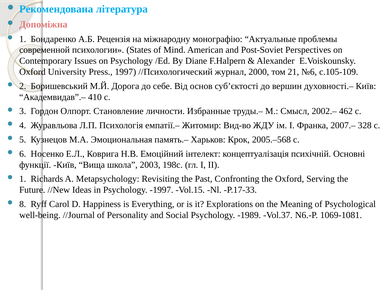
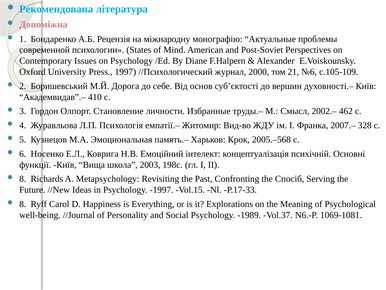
1 at (23, 179): 1 -> 8
the Oxford: Oxford -> Спосіб
